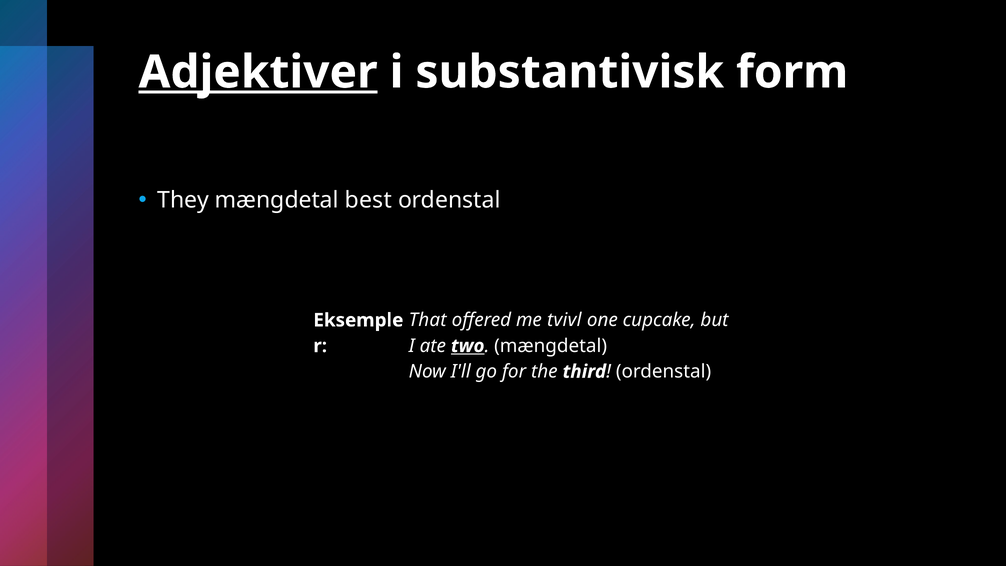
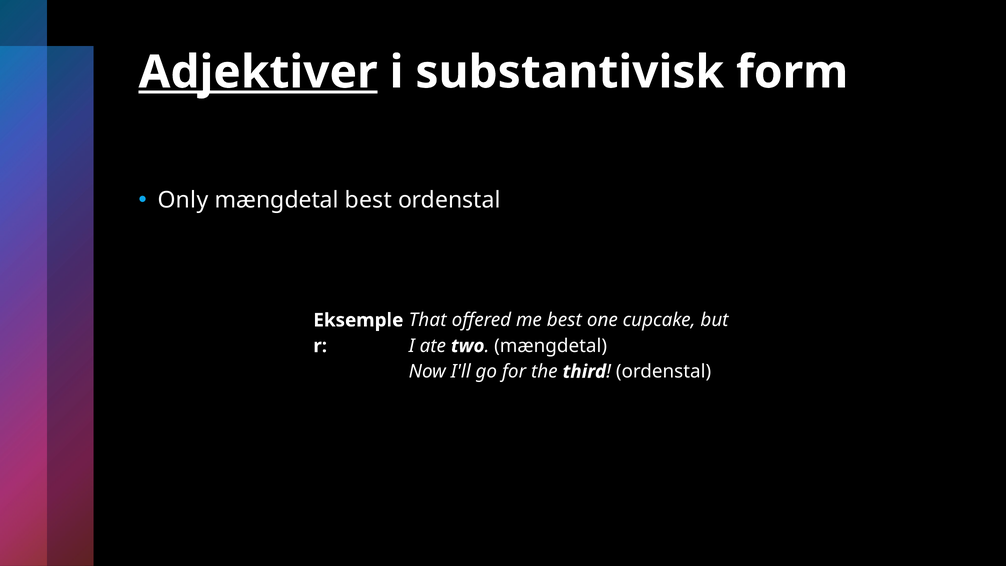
They: They -> Only
me tvivl: tvivl -> best
two underline: present -> none
